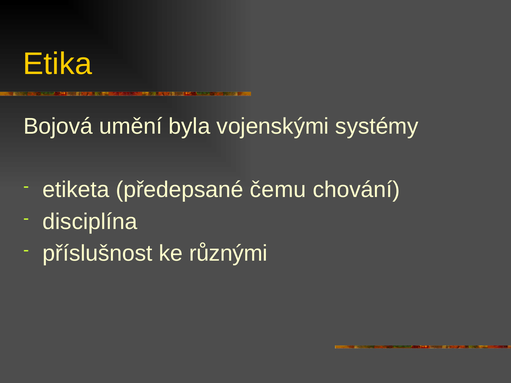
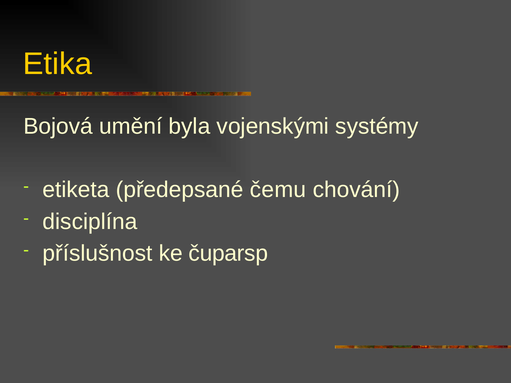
různými: různými -> čuparsp
